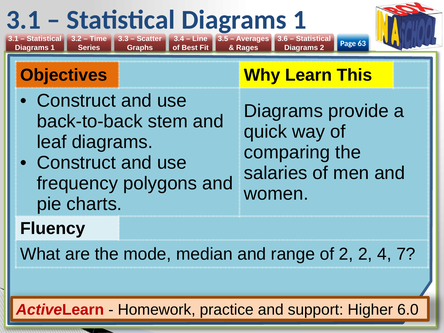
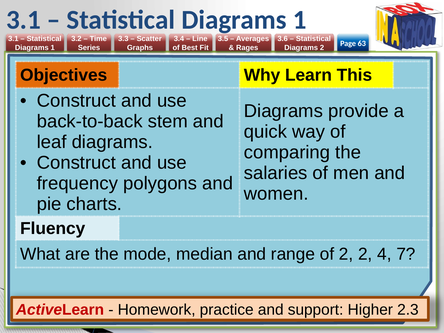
6.0: 6.0 -> 2.3
